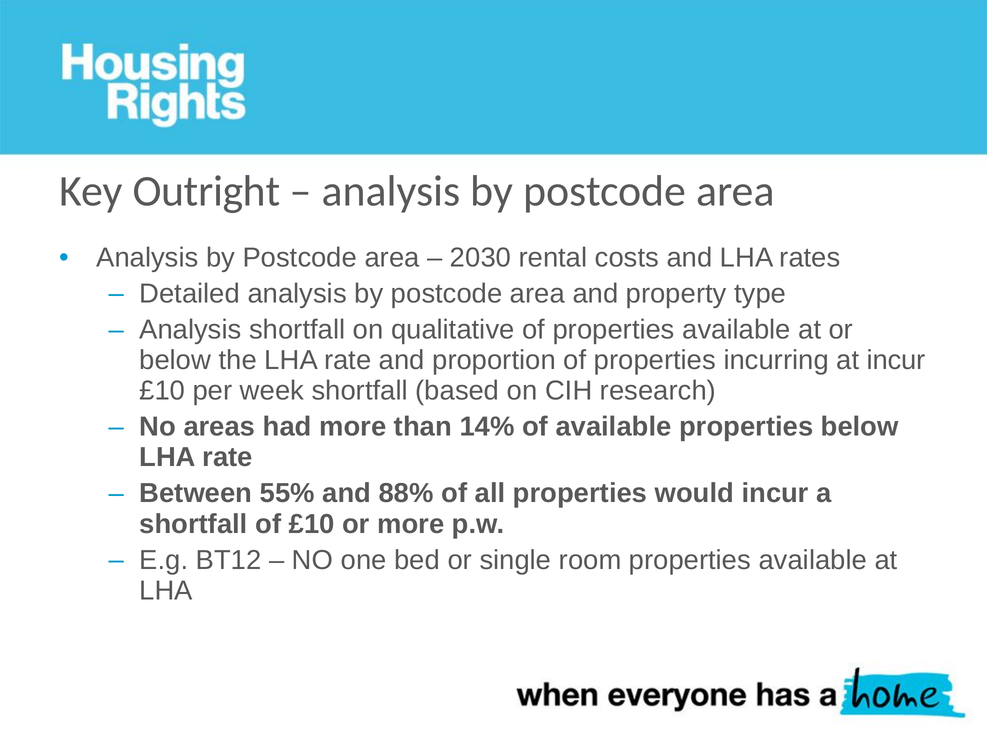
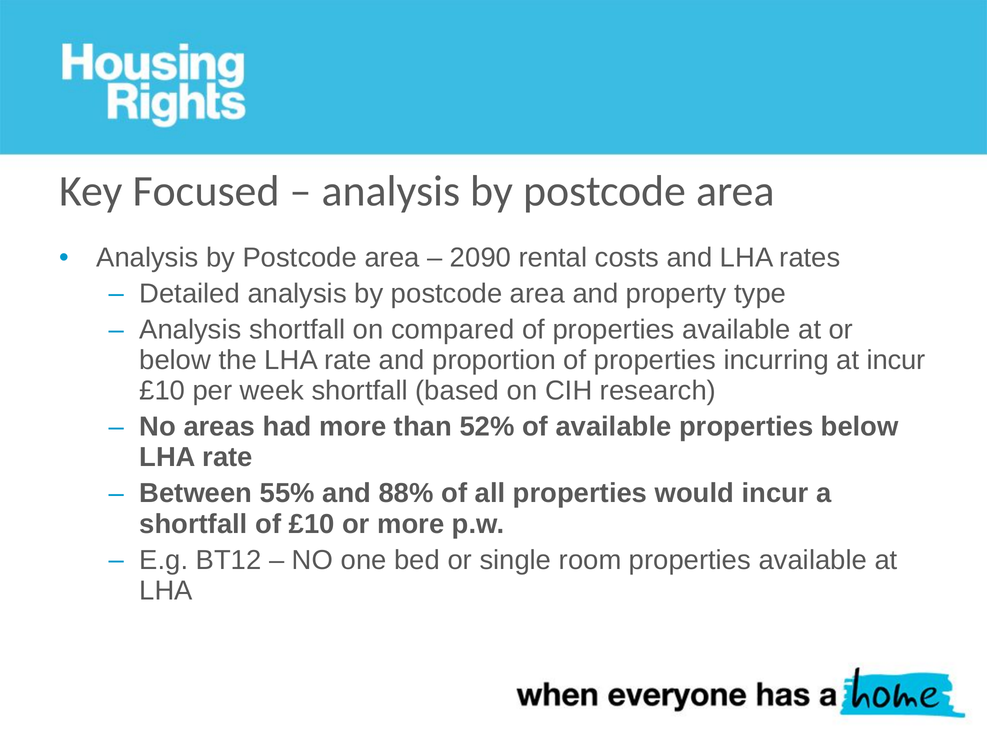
Outright: Outright -> Focused
2030: 2030 -> 2090
qualitative: qualitative -> compared
14%: 14% -> 52%
